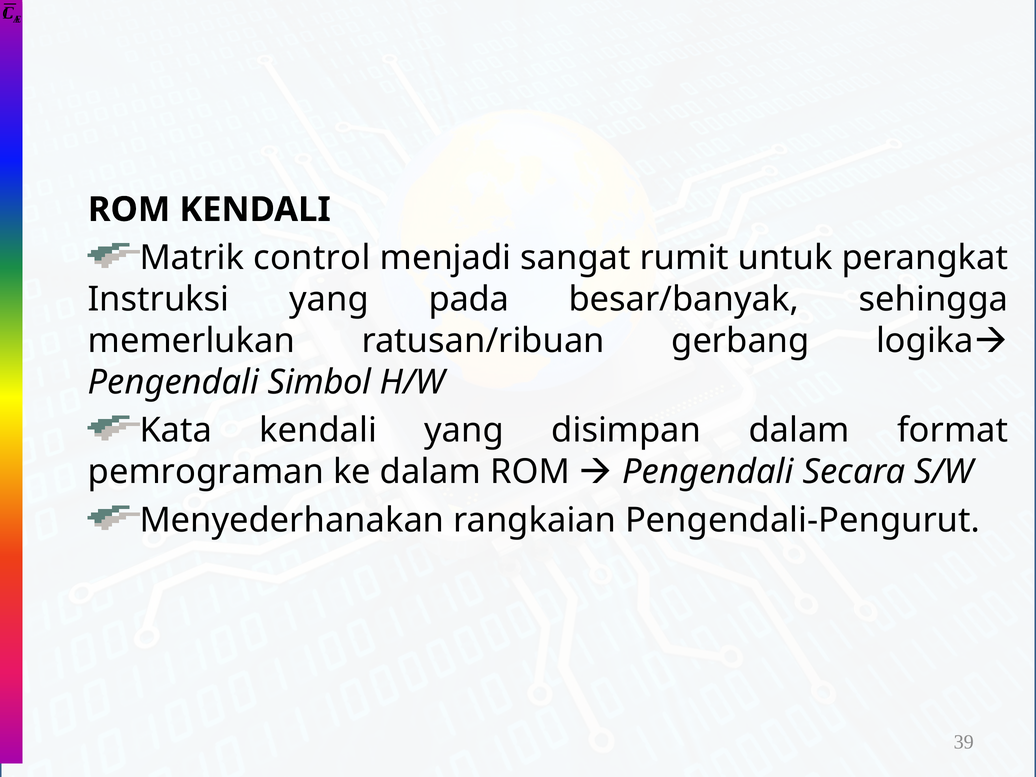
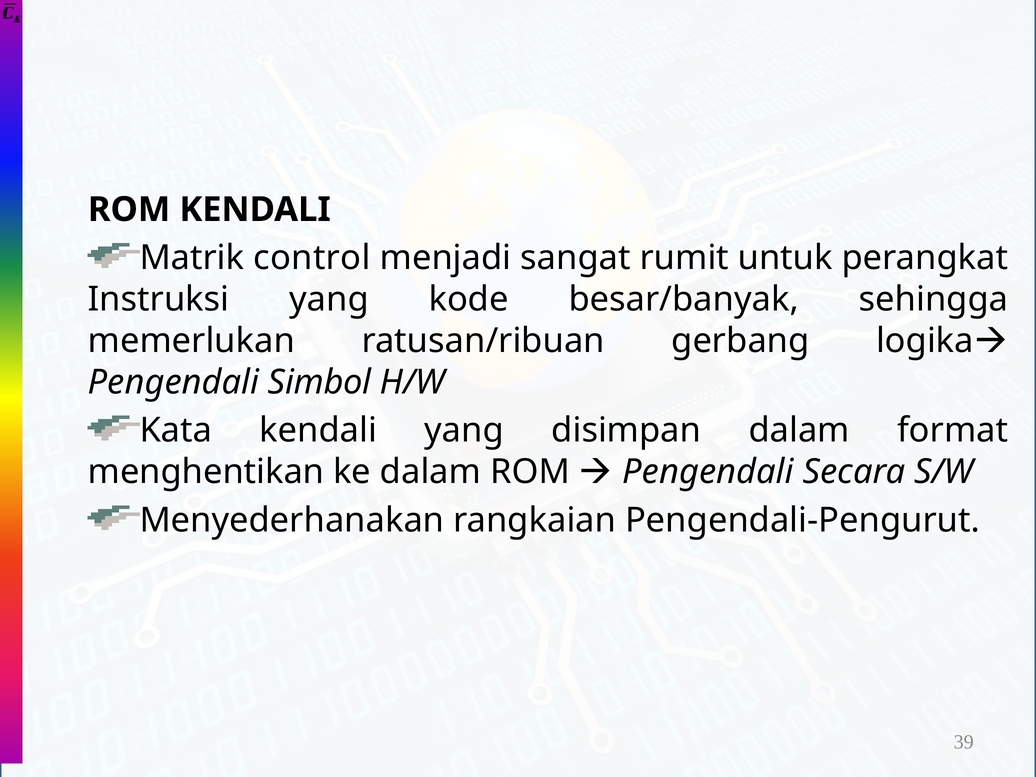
pada: pada -> kode
pemrograman: pemrograman -> menghentikan
